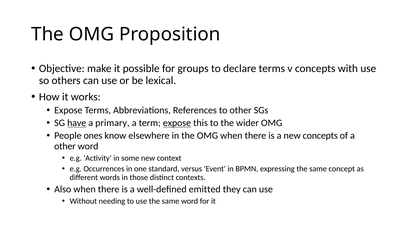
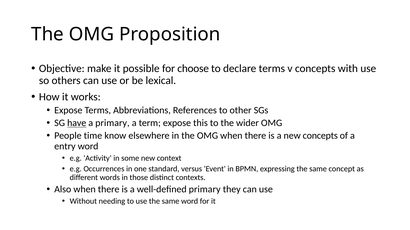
groups: groups -> choose
expose at (177, 123) underline: present -> none
ones: ones -> time
other at (65, 147): other -> entry
well-defined emitted: emitted -> primary
